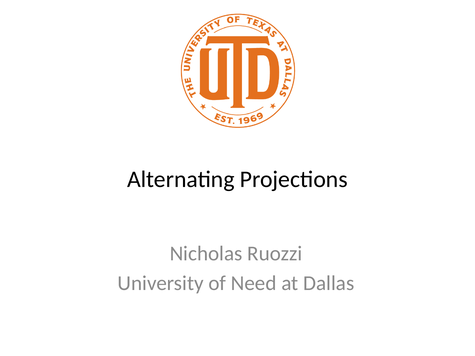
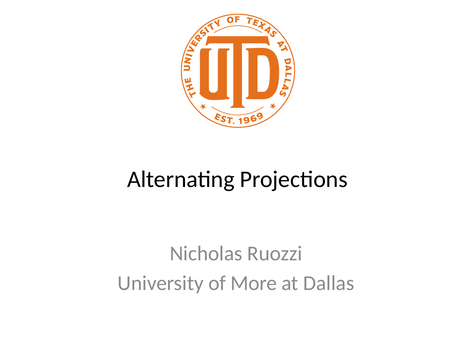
Need: Need -> More
